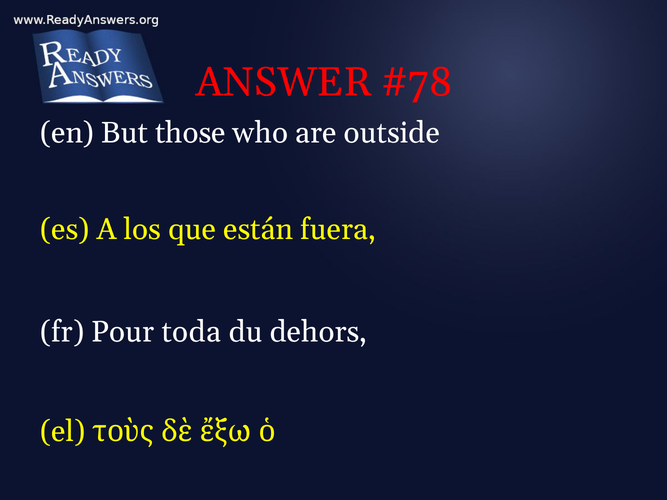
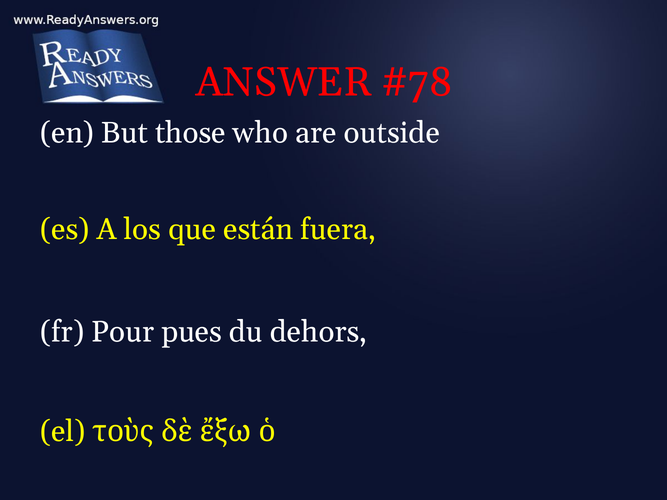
toda: toda -> pues
